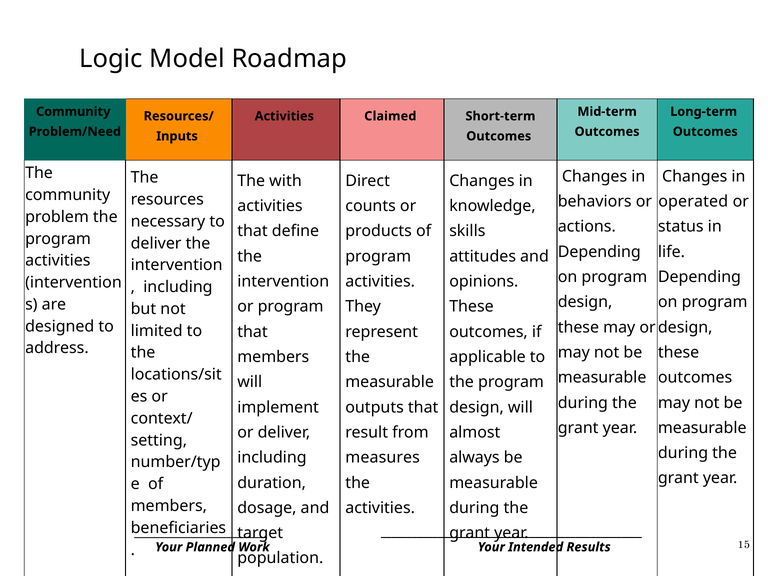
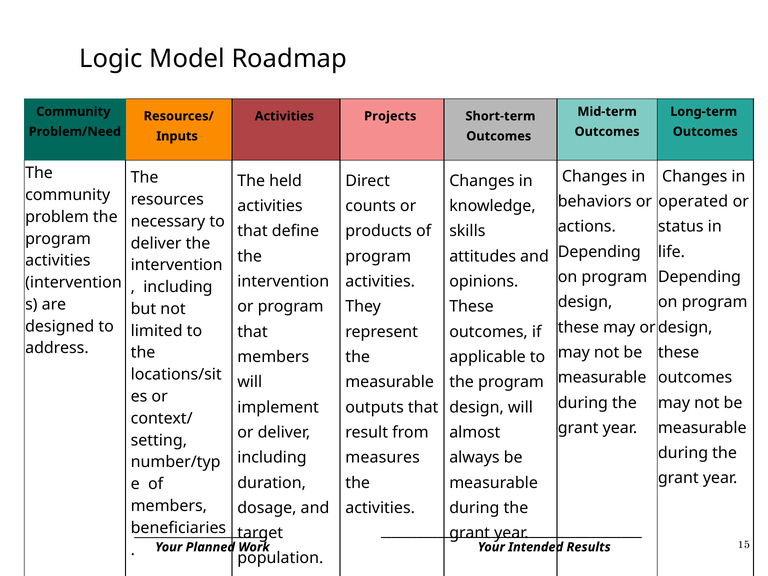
Claimed: Claimed -> Projects
with: with -> held
